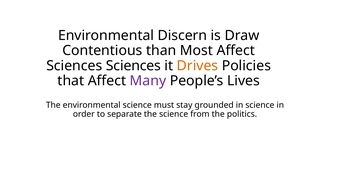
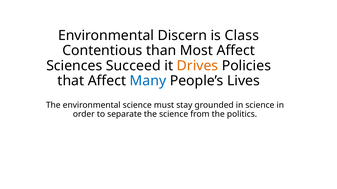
Draw: Draw -> Class
Sciences Sciences: Sciences -> Succeed
Many colour: purple -> blue
